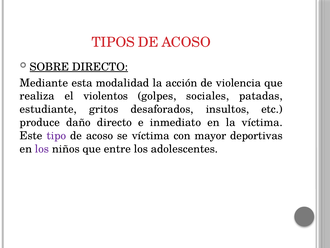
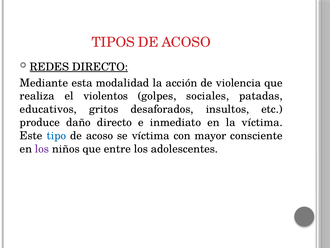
SOBRE: SOBRE -> REDES
estudiante: estudiante -> educativos
tipo colour: purple -> blue
deportivas: deportivas -> consciente
